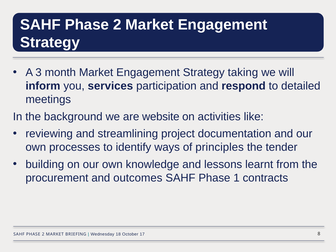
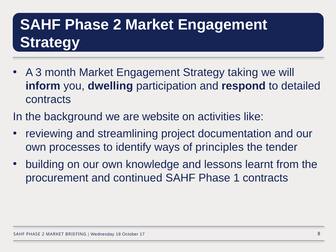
services: services -> dwelling
meetings at (48, 99): meetings -> contracts
outcomes: outcomes -> continued
